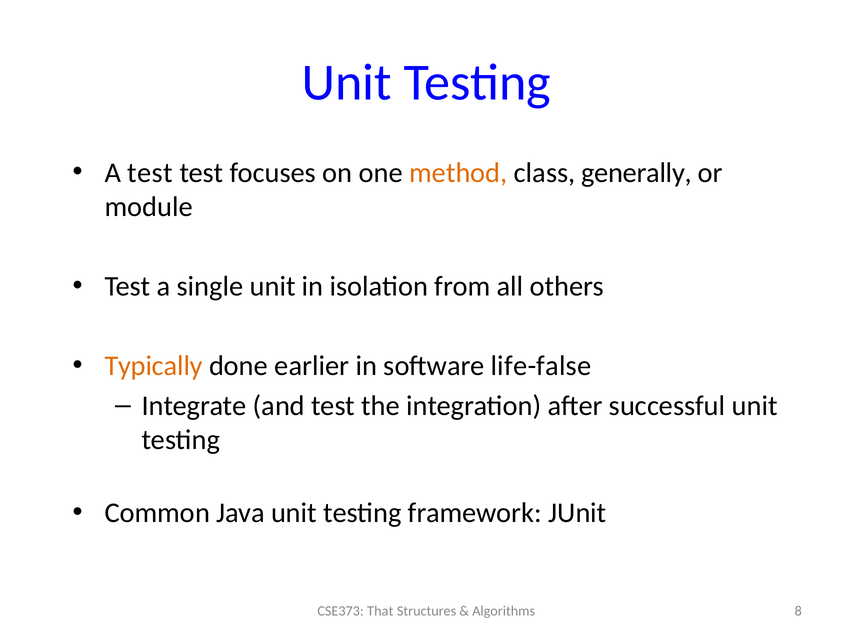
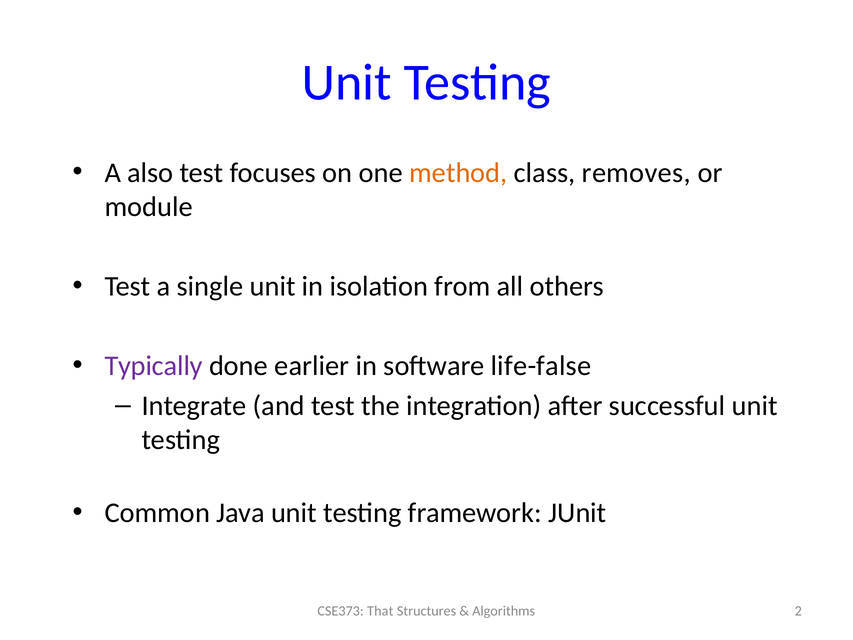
A test: test -> also
generally: generally -> removes
Typically colour: orange -> purple
8: 8 -> 2
